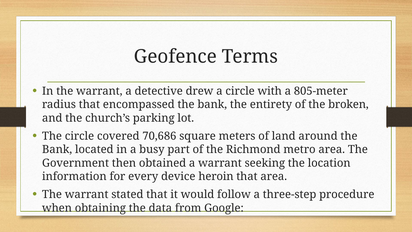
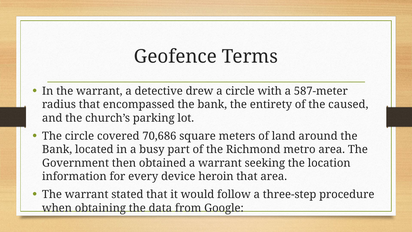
805-meter: 805-meter -> 587-meter
broken: broken -> caused
